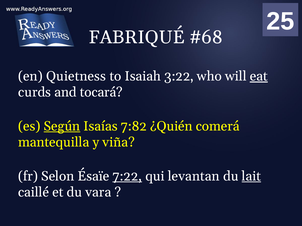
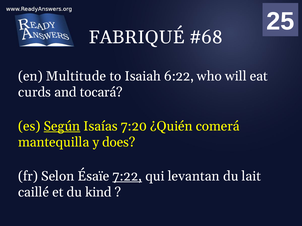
Quietness: Quietness -> Multitude
3:22: 3:22 -> 6:22
eat underline: present -> none
7:82: 7:82 -> 7:20
viña: viña -> does
lait underline: present -> none
vara: vara -> kind
